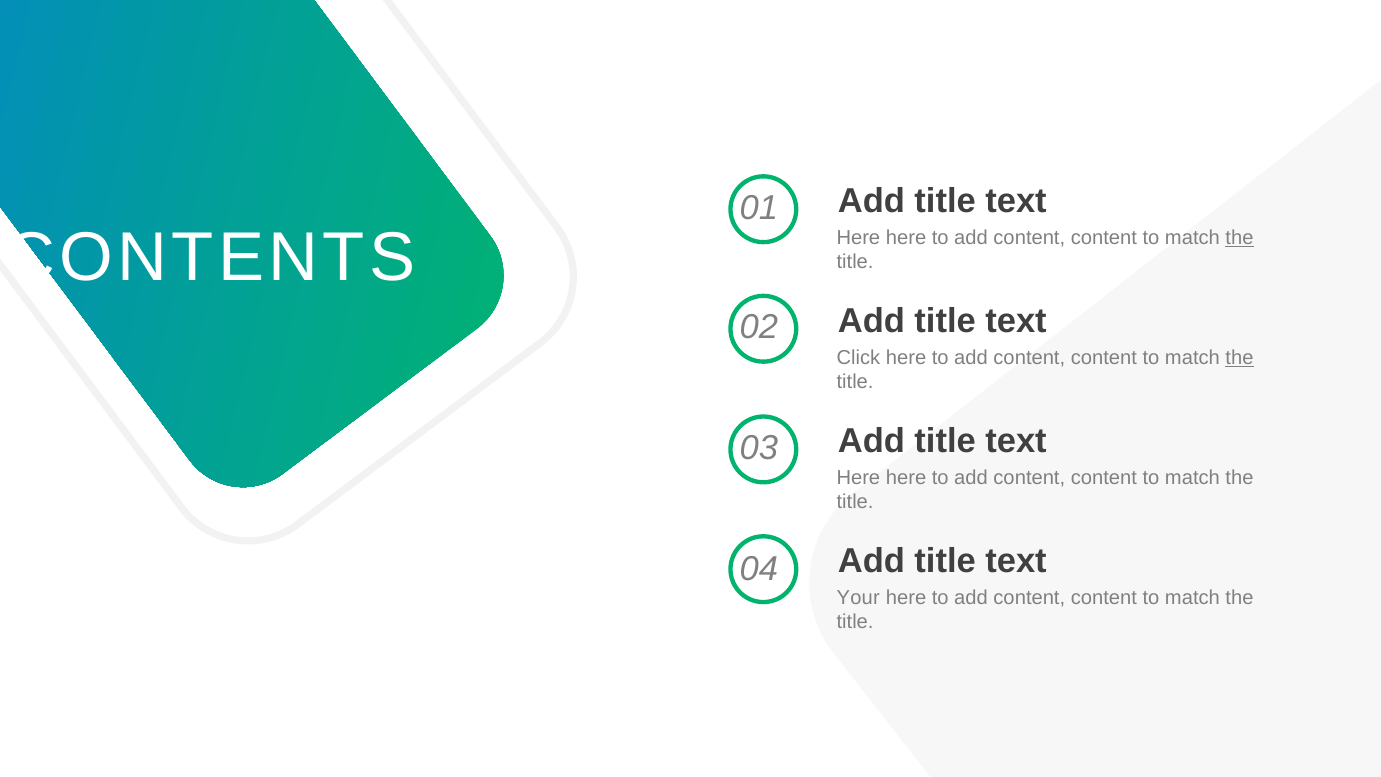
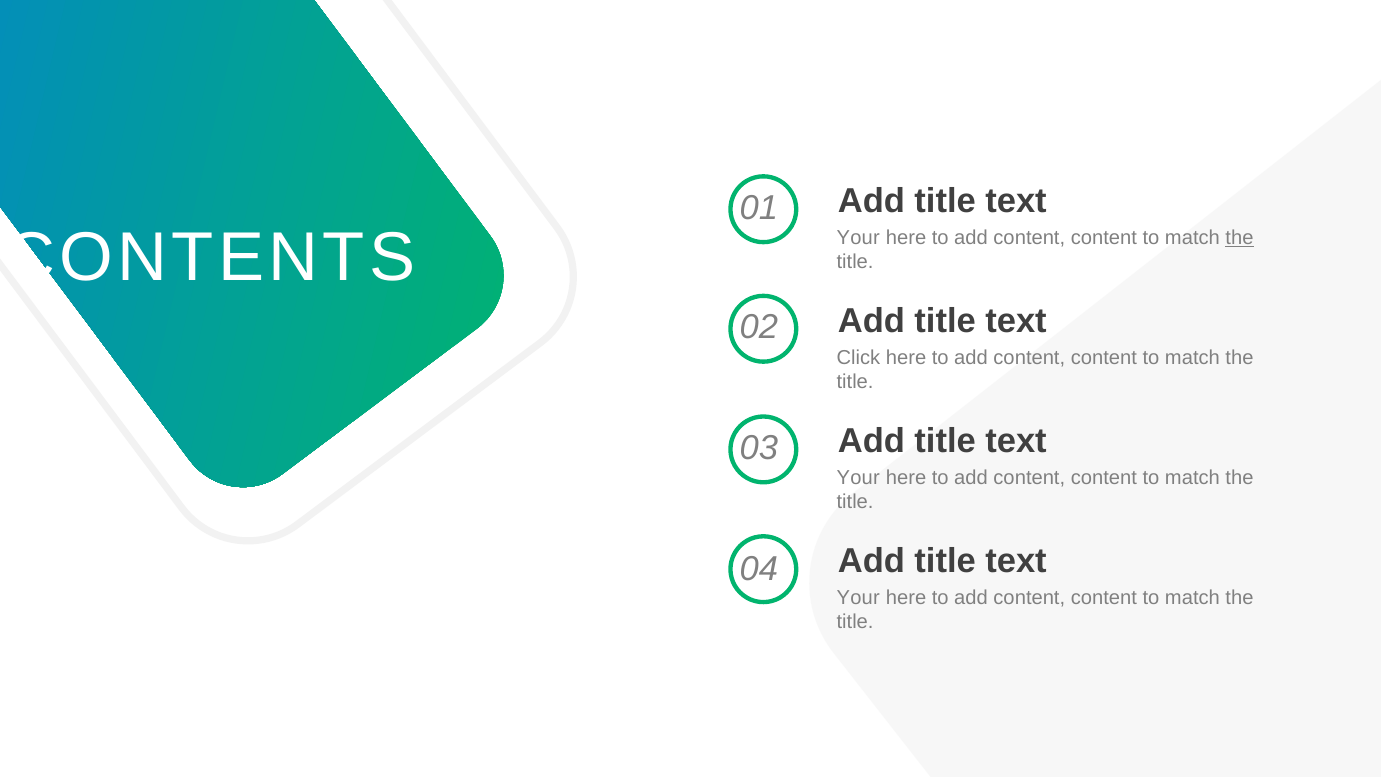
Here at (858, 237): Here -> Your
the at (1239, 358) underline: present -> none
Here at (858, 478): Here -> Your
